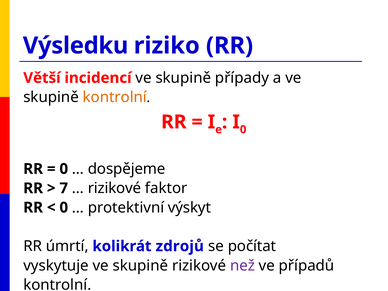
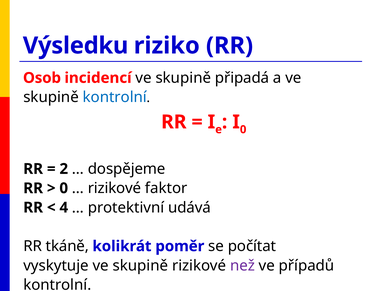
Větší: Větší -> Osob
případy: případy -> připadá
kontrolní at (115, 97) colour: orange -> blue
0 at (64, 169): 0 -> 2
7 at (64, 188): 7 -> 0
0 at (64, 208): 0 -> 4
výskyt: výskyt -> udává
úmrtí: úmrtí -> tkáně
zdrojů: zdrojů -> poměr
